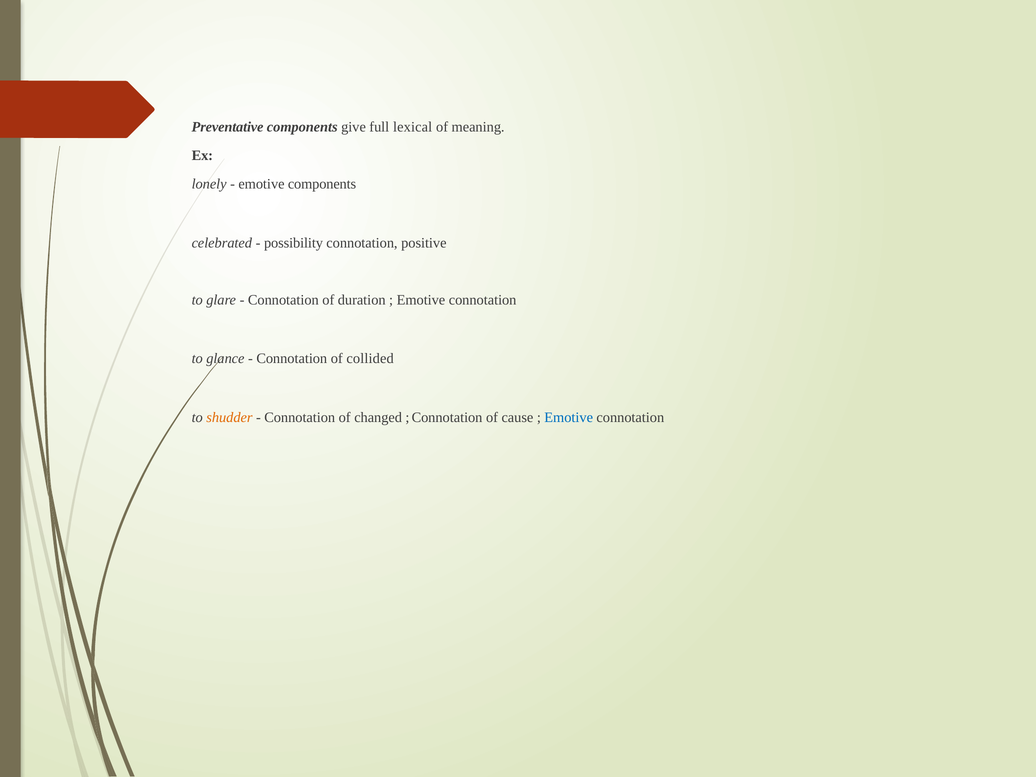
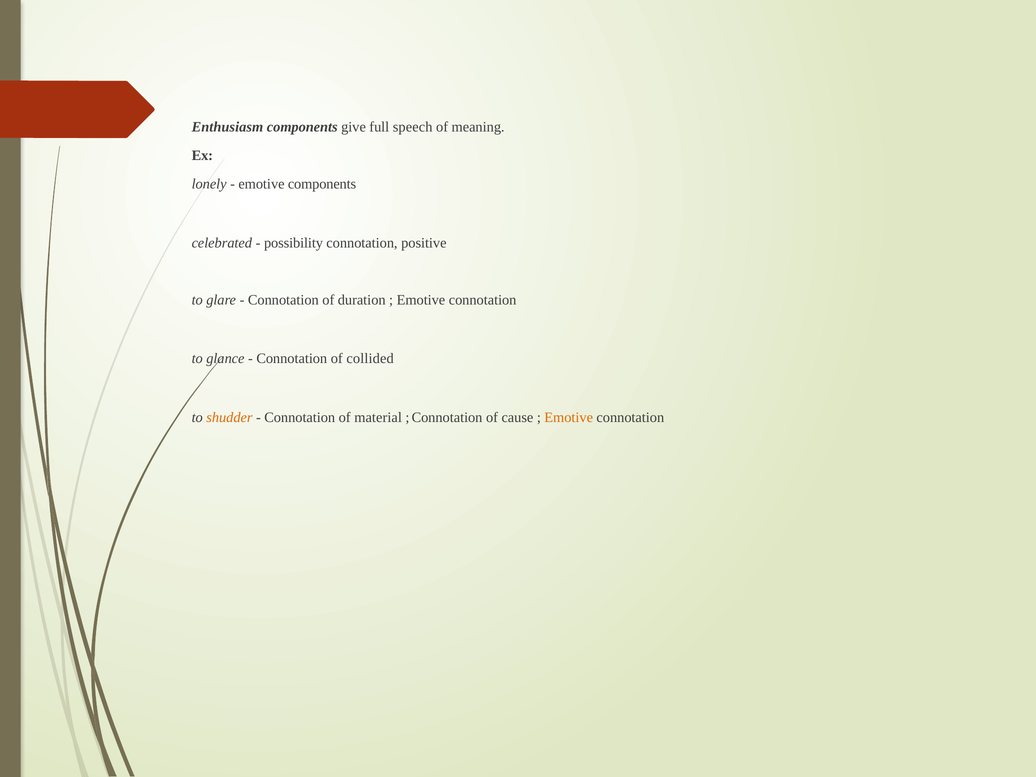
Preventative: Preventative -> Enthusiasm
lexical: lexical -> speech
changed: changed -> material
Emotive at (569, 417) colour: blue -> orange
